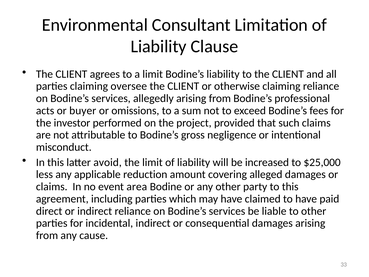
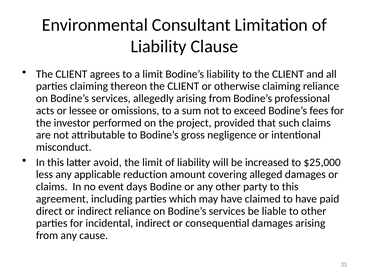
oversee: oversee -> thereon
buyer: buyer -> lessee
area: area -> days
